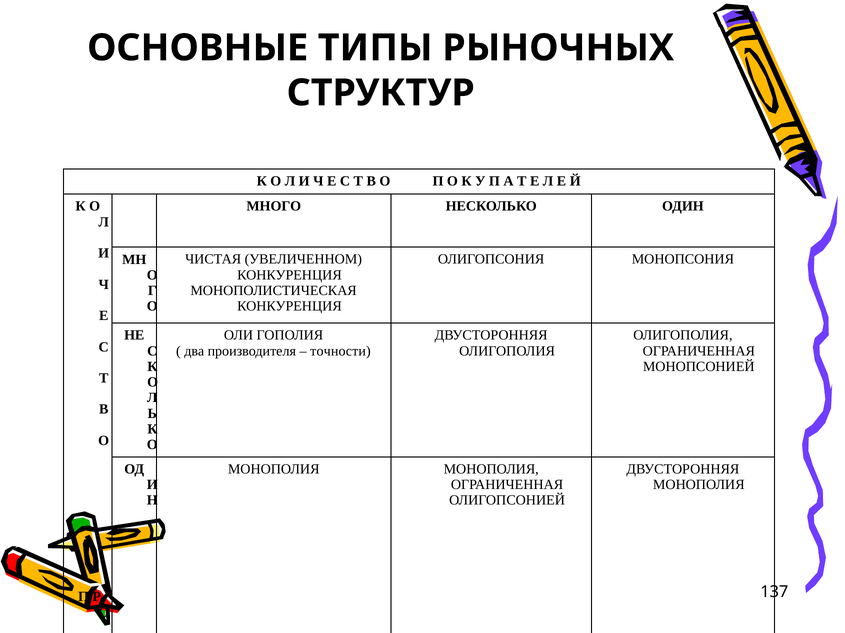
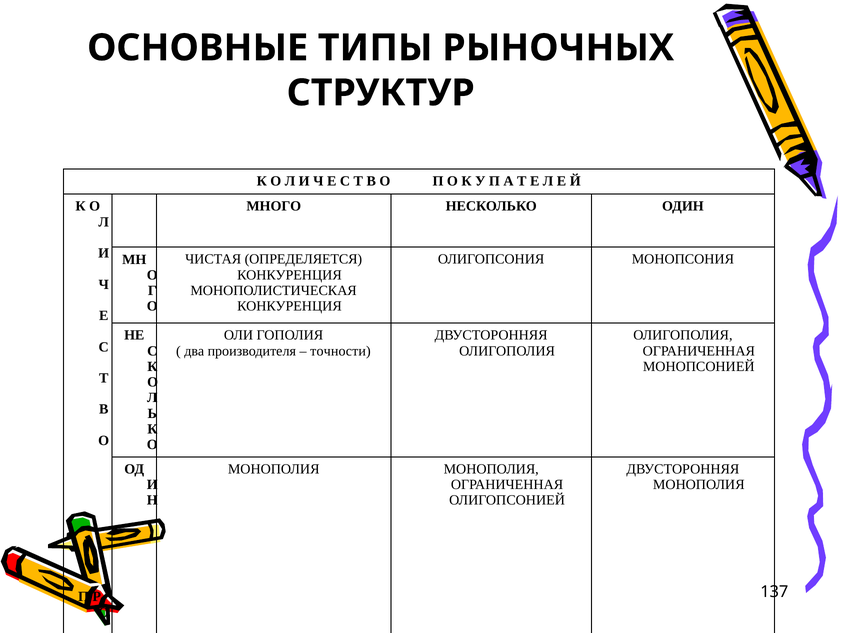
УВЕЛИЧЕННОМ: УВЕЛИЧЕННОМ -> ОПРЕДЕЛЯЕТСЯ
